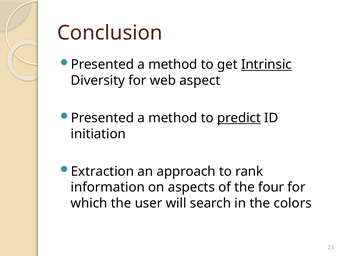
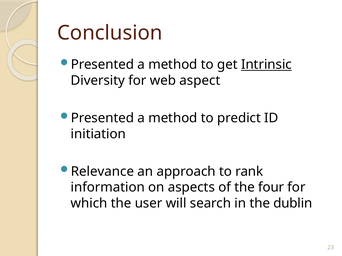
predict underline: present -> none
Extraction: Extraction -> Relevance
colors: colors -> dublin
